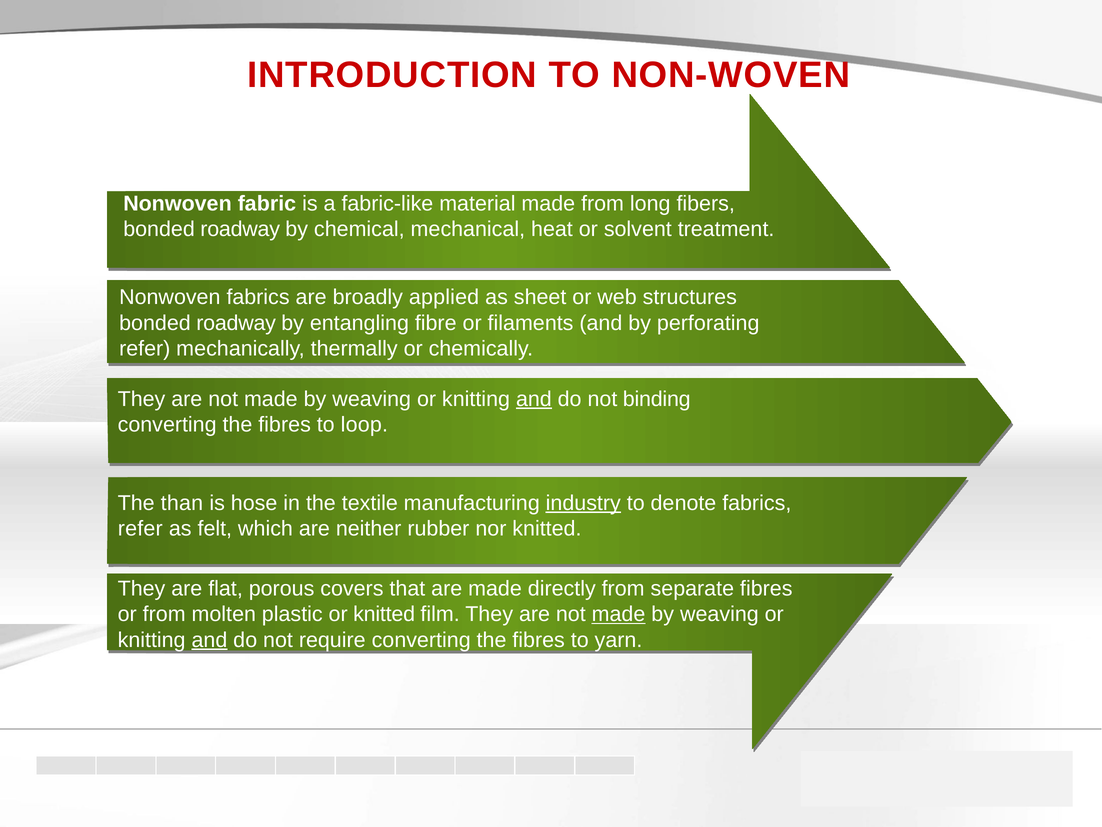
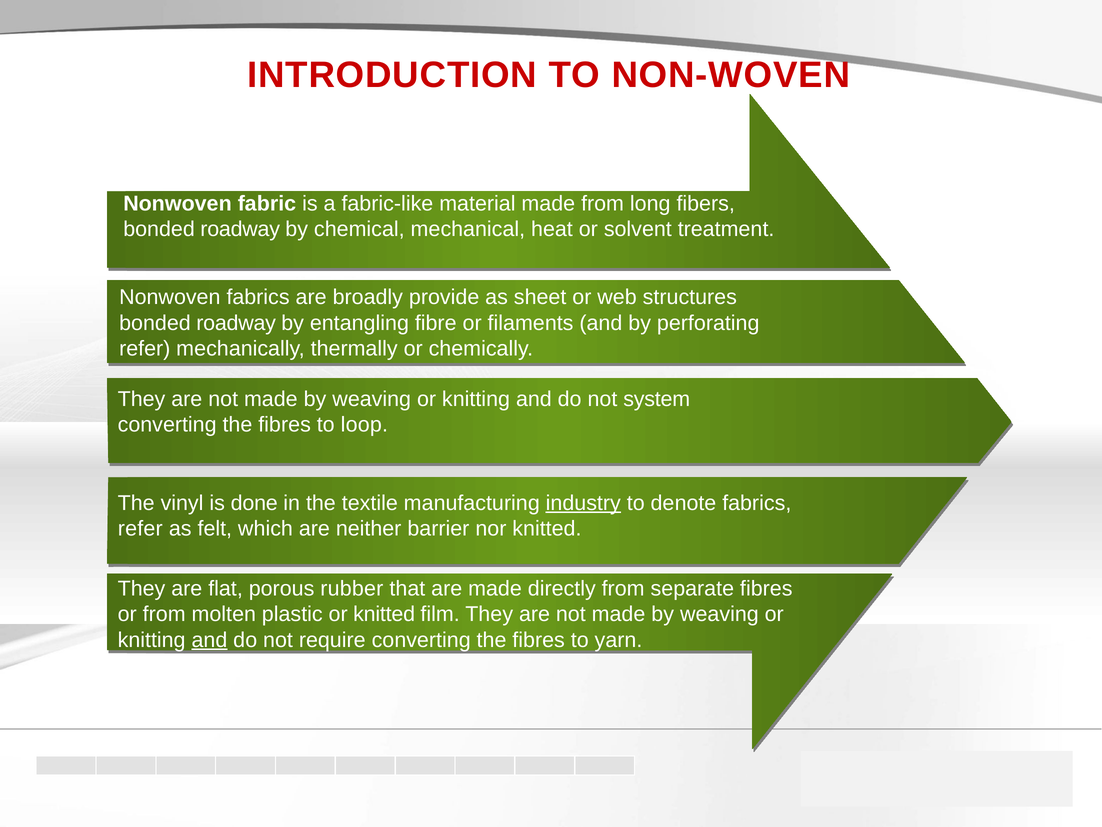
applied: applied -> provide
and at (534, 399) underline: present -> none
binding: binding -> system
than: than -> vinyl
hose: hose -> done
rubber: rubber -> barrier
covers: covers -> rubber
made at (619, 614) underline: present -> none
